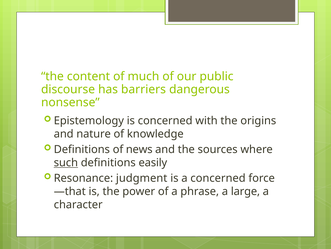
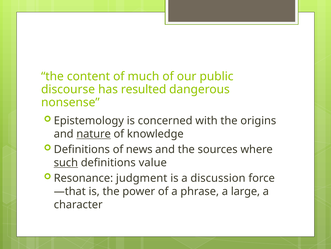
barriers: barriers -> resulted
nature underline: none -> present
easily: easily -> value
a concerned: concerned -> discussion
